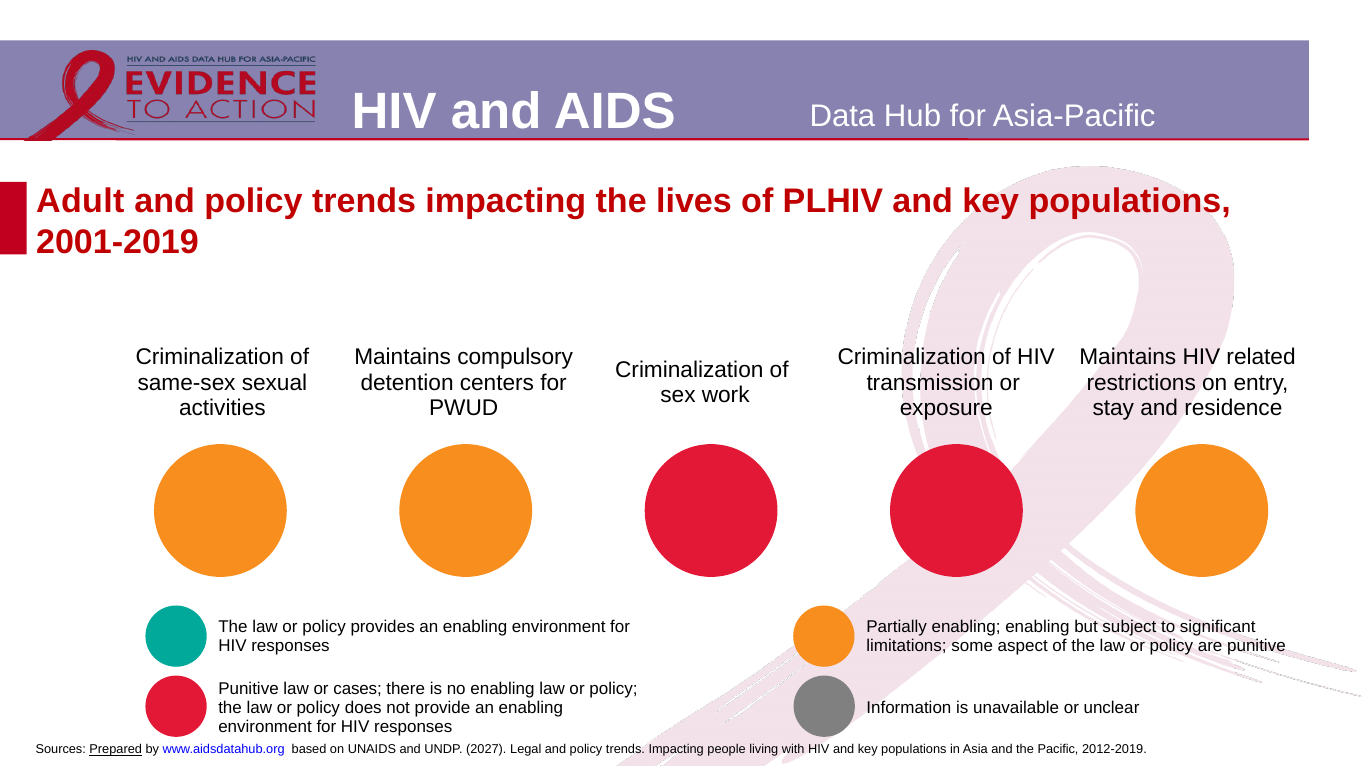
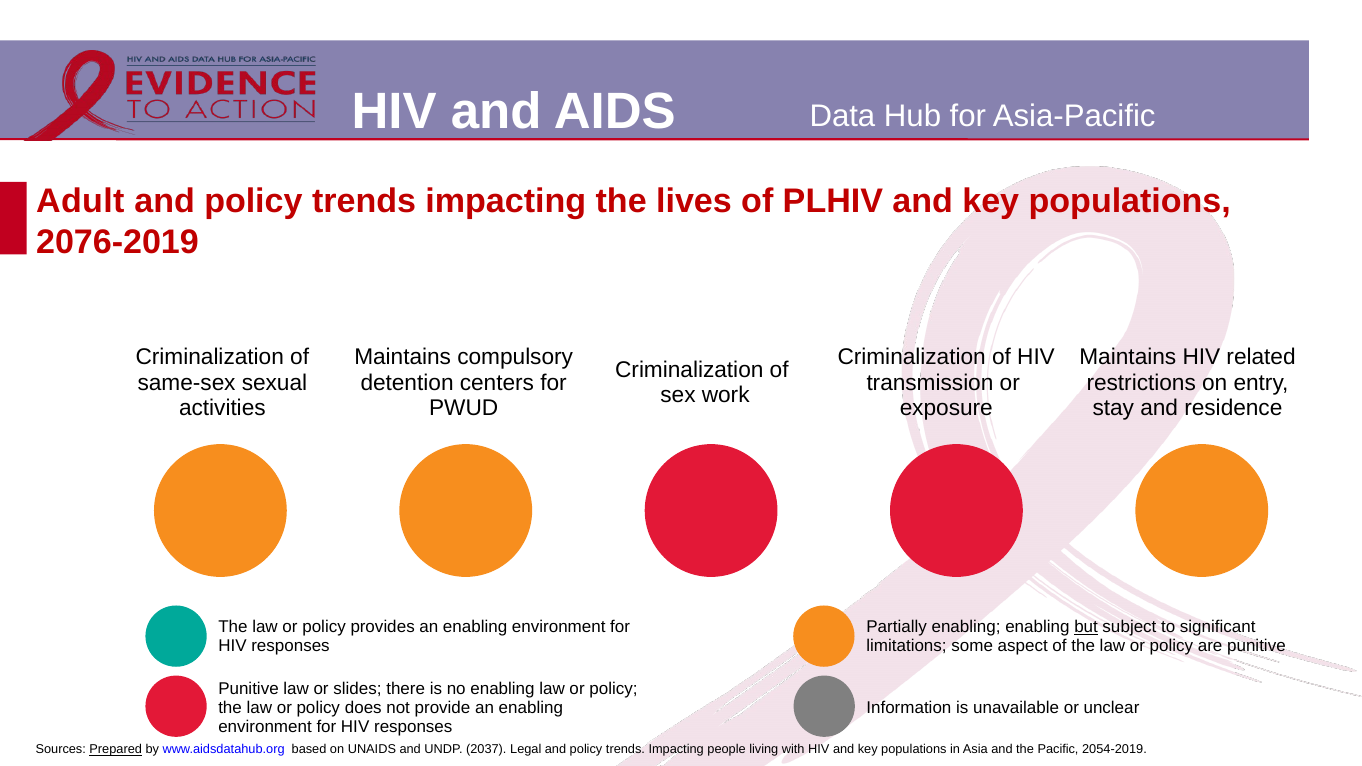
2001-2019: 2001-2019 -> 2076-2019
but underline: none -> present
cases: cases -> slides
2027: 2027 -> 2037
2012-2019: 2012-2019 -> 2054-2019
